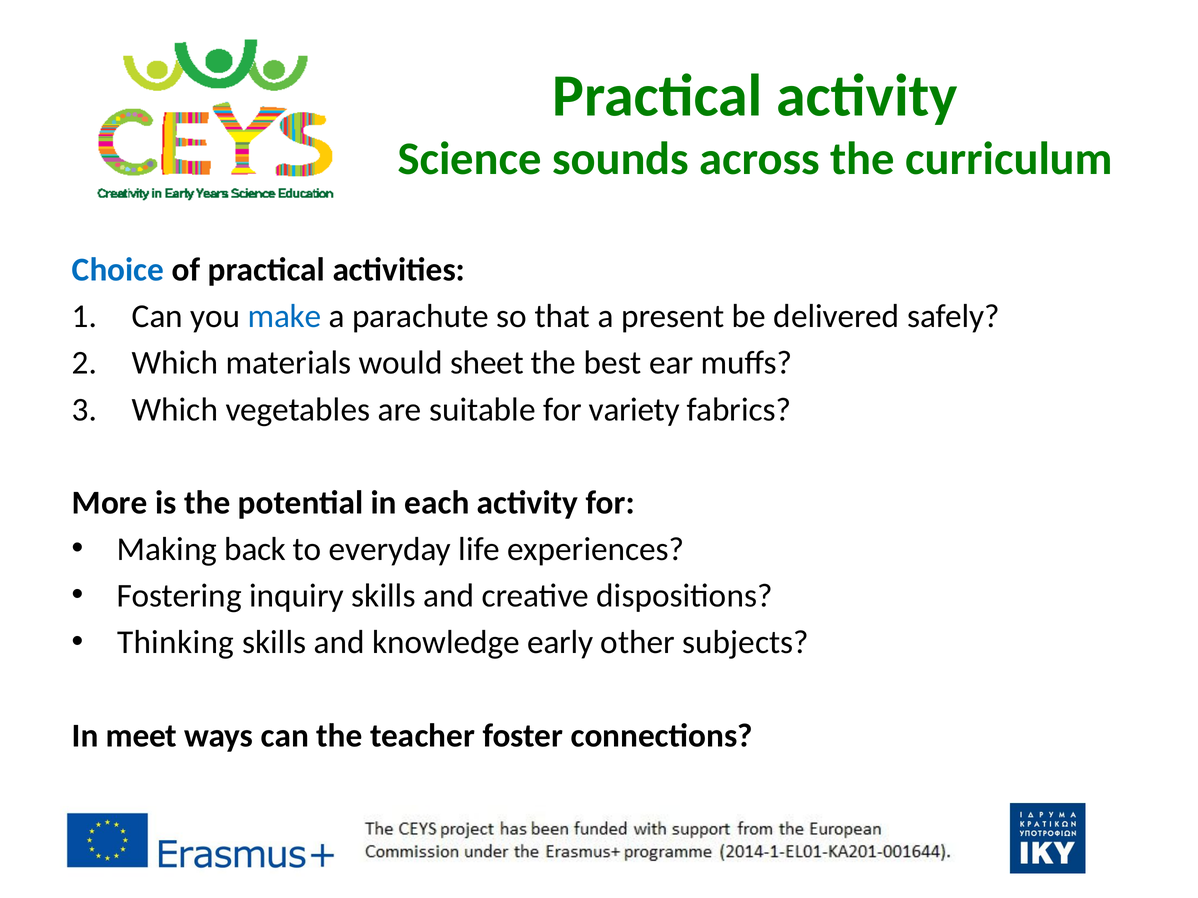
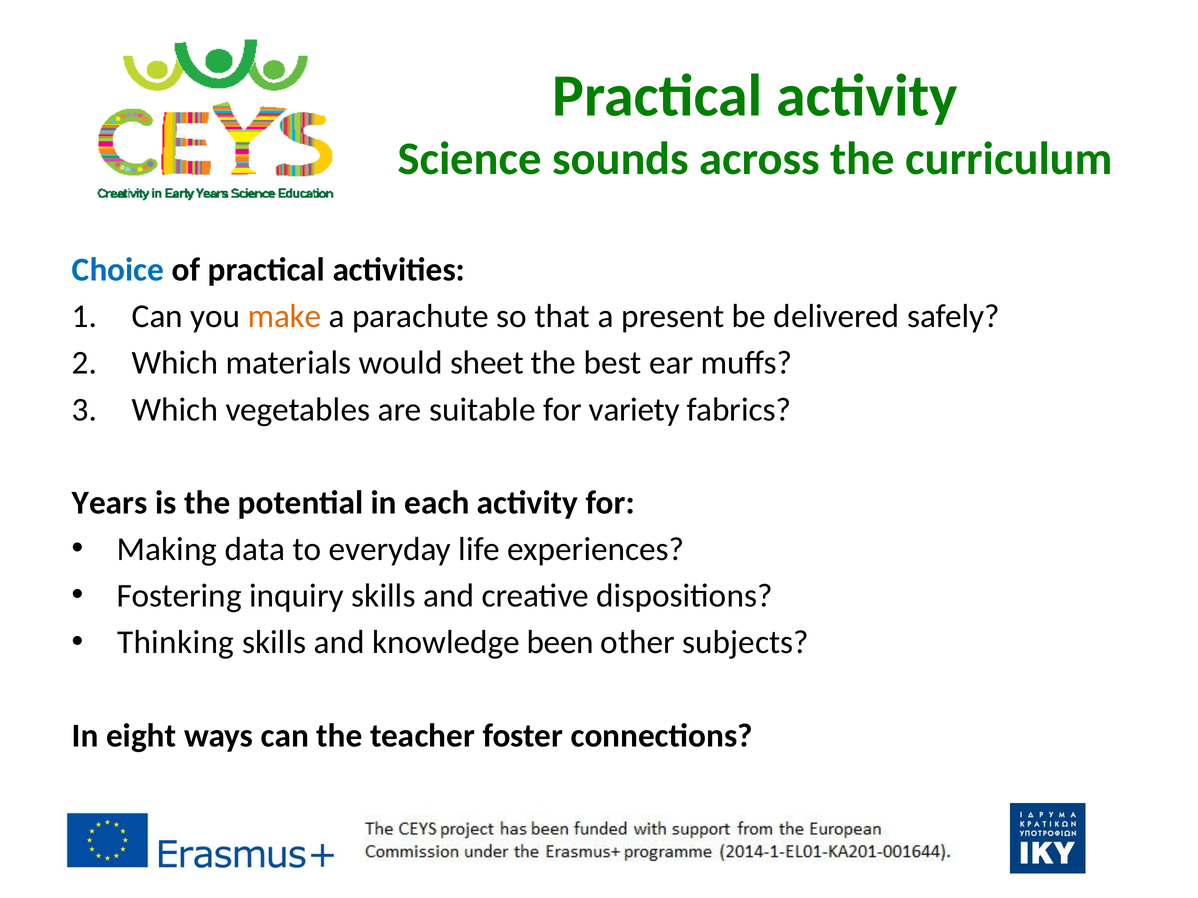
make colour: blue -> orange
More: More -> Years
back: back -> data
early: early -> been
meet: meet -> eight
